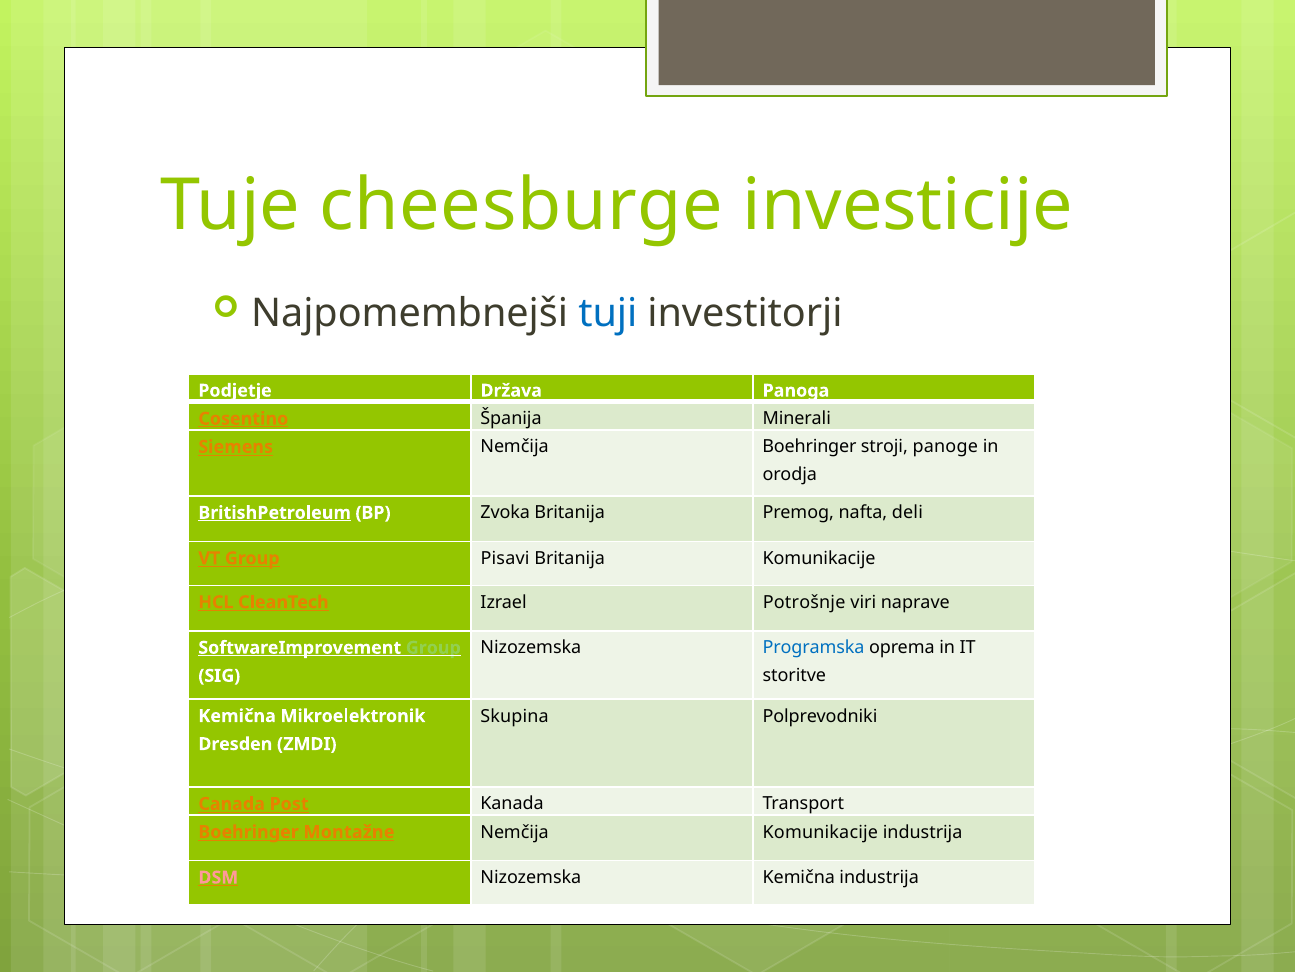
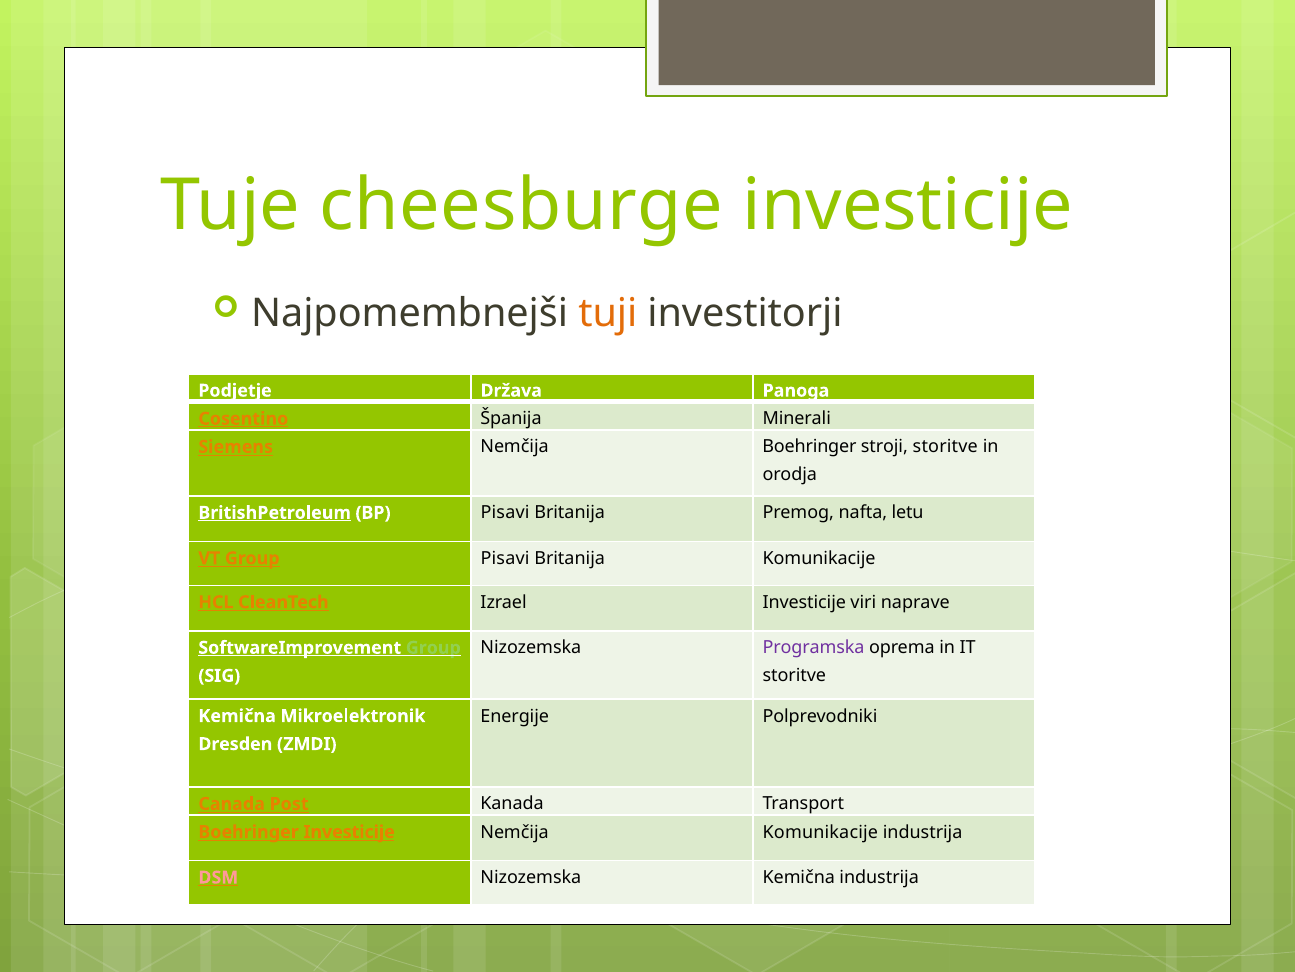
tuji colour: blue -> orange
stroji panoge: panoge -> storitve
BP Zvoka: Zvoka -> Pisavi
deli: deli -> letu
Izrael Potrošnje: Potrošnje -> Investicije
Programska colour: blue -> purple
Skupina: Skupina -> Energije
Boehringer Montažne: Montažne -> Investicije
